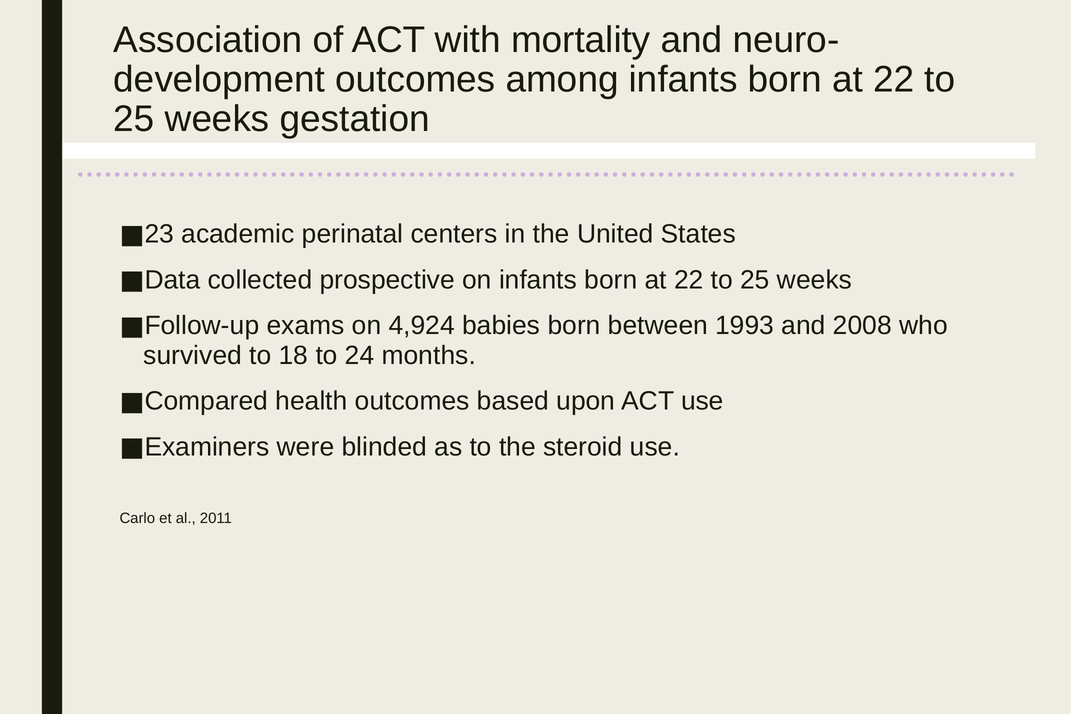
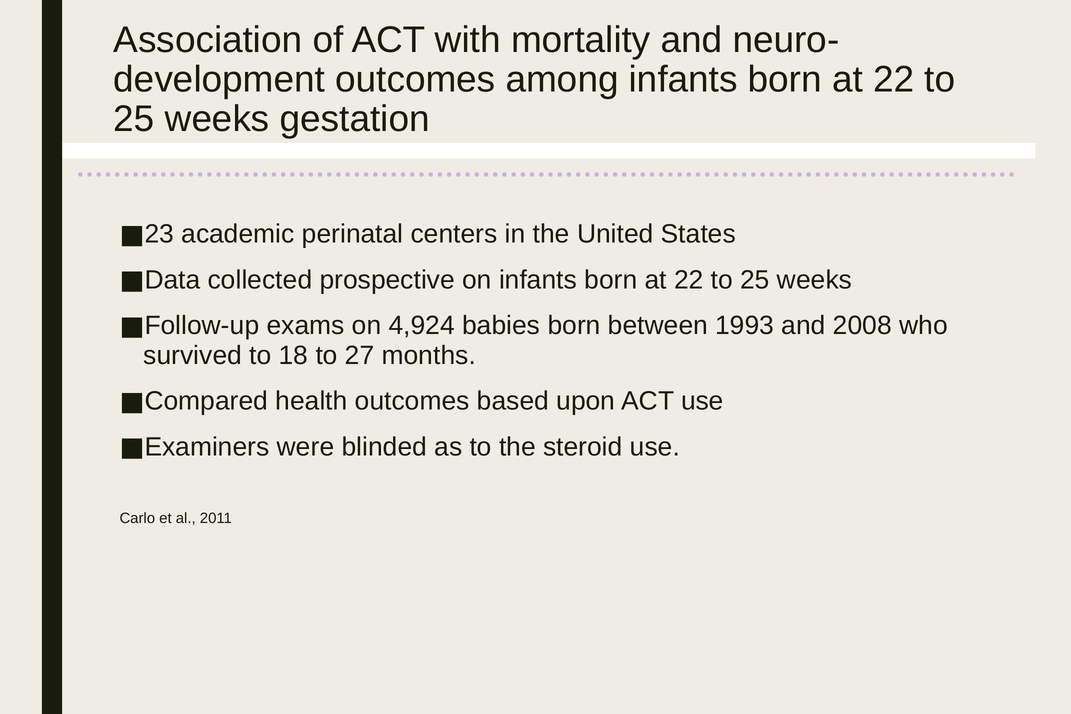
24: 24 -> 27
